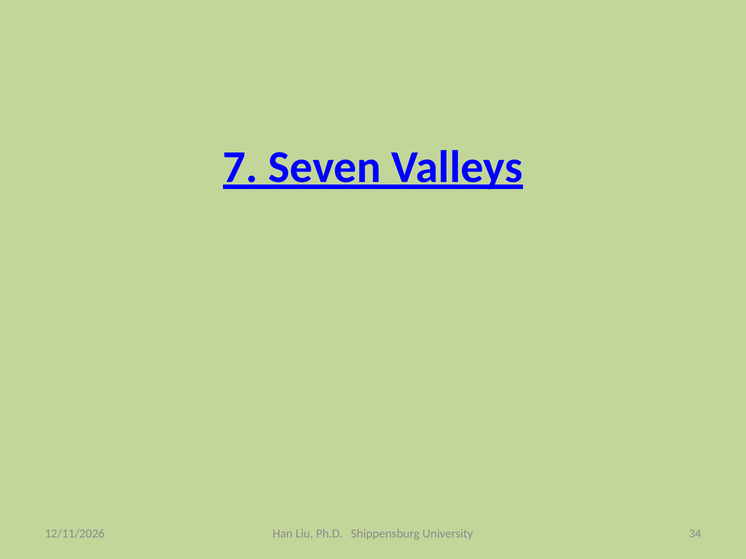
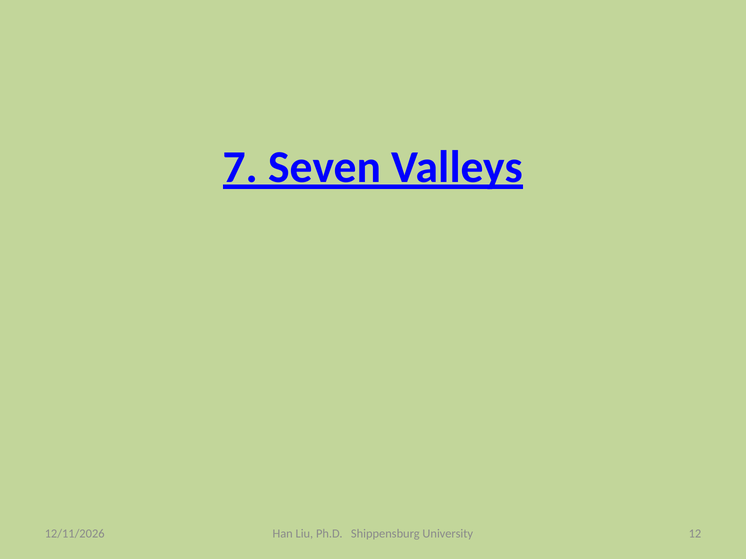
34: 34 -> 12
